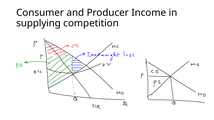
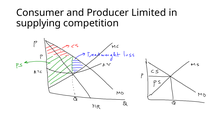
Income: Income -> Limited
